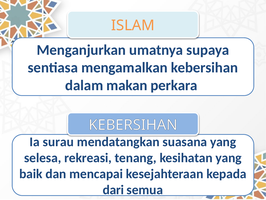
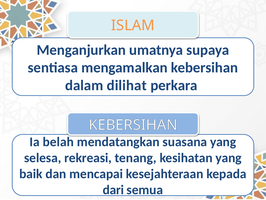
makan: makan -> dilihat
surau: surau -> belah
